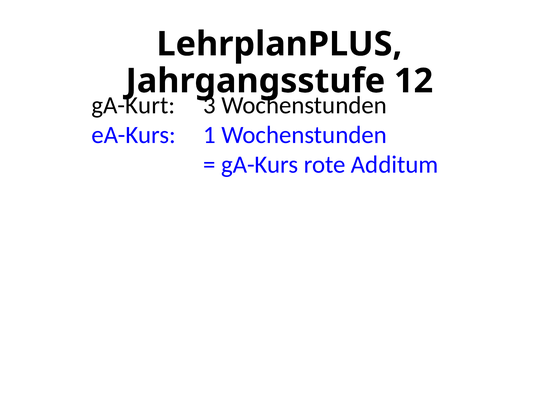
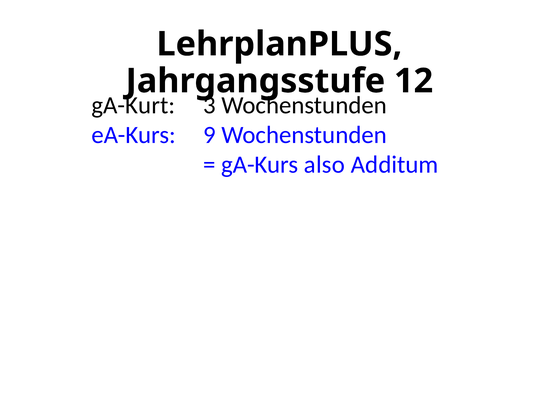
1: 1 -> 9
rote: rote -> also
